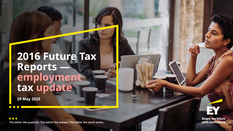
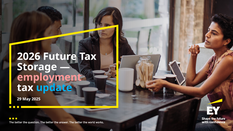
2016: 2016 -> 2026
Reports: Reports -> Storage
update colour: pink -> light blue
